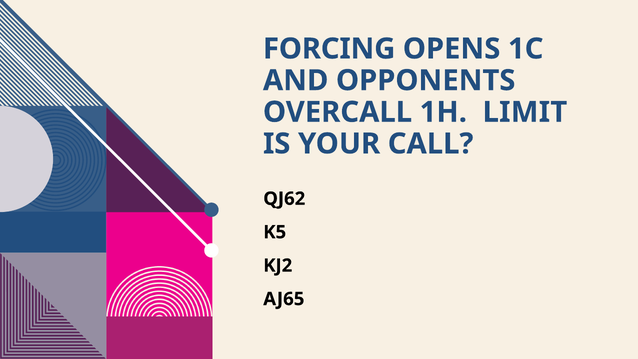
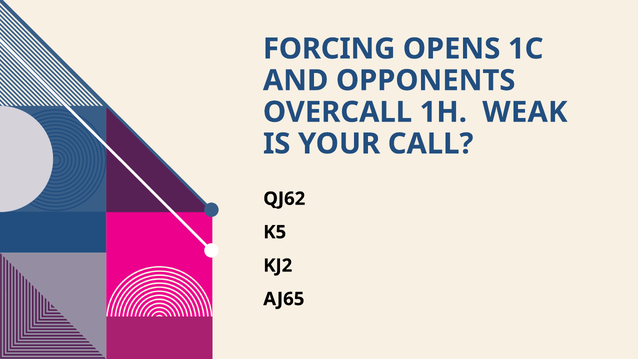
LIMIT: LIMIT -> WEAK
